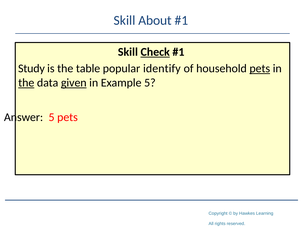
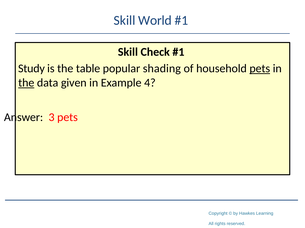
About: About -> World
Check underline: present -> none
identify: identify -> shading
given underline: present -> none
Example 5: 5 -> 4
Answer 5: 5 -> 3
